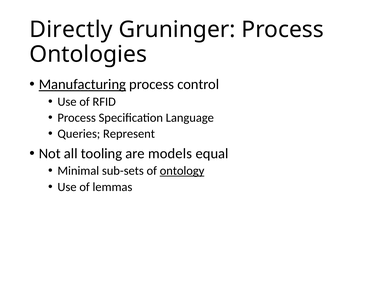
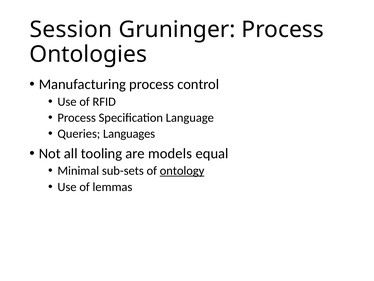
Directly: Directly -> Session
Manufacturing underline: present -> none
Represent: Represent -> Languages
